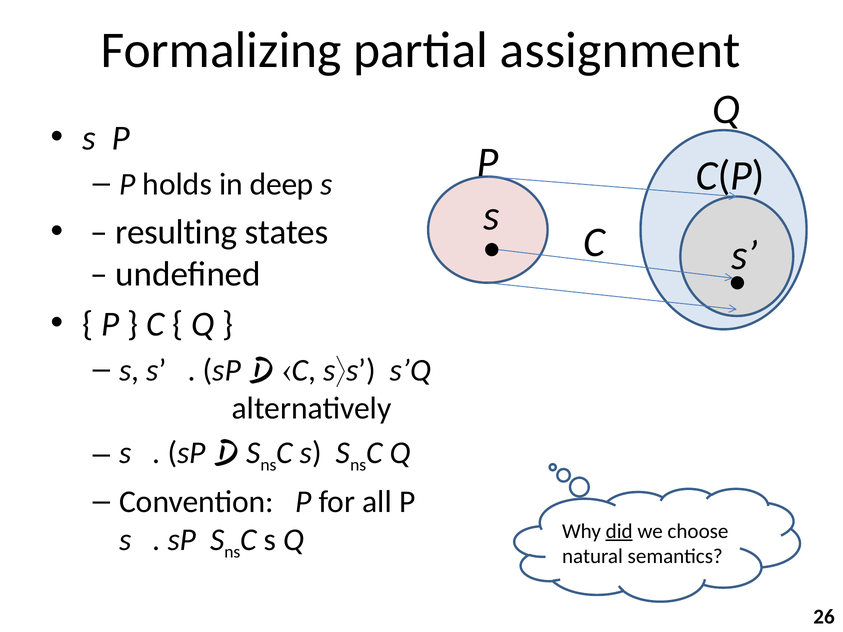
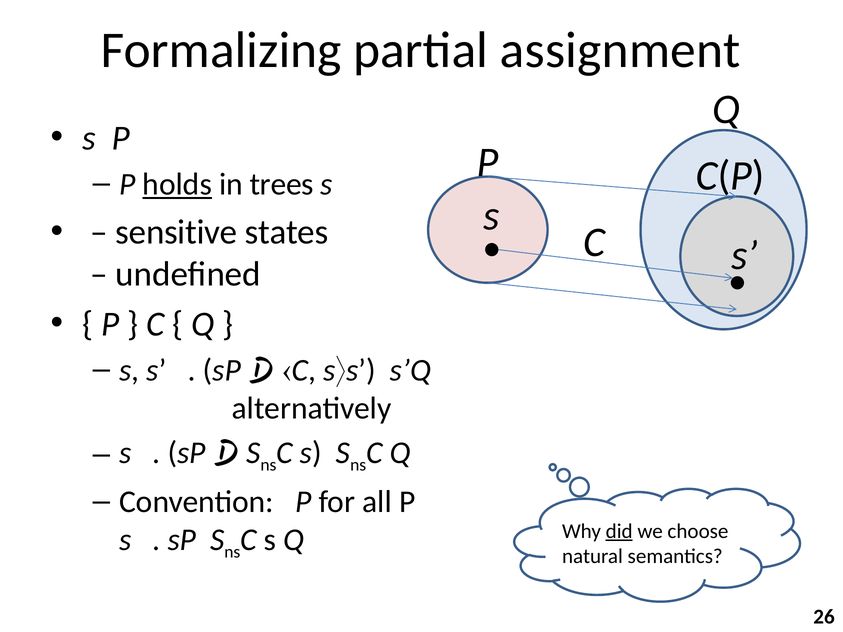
holds underline: none -> present
deep: deep -> trees
resulting: resulting -> sensitive
